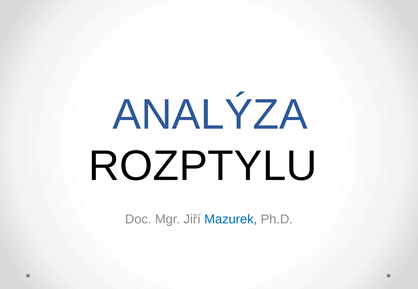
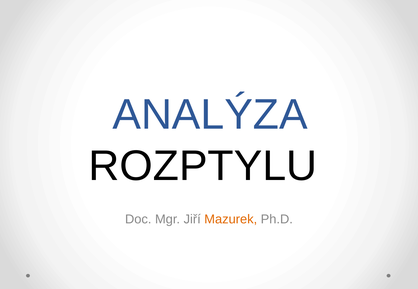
Mazurek colour: blue -> orange
